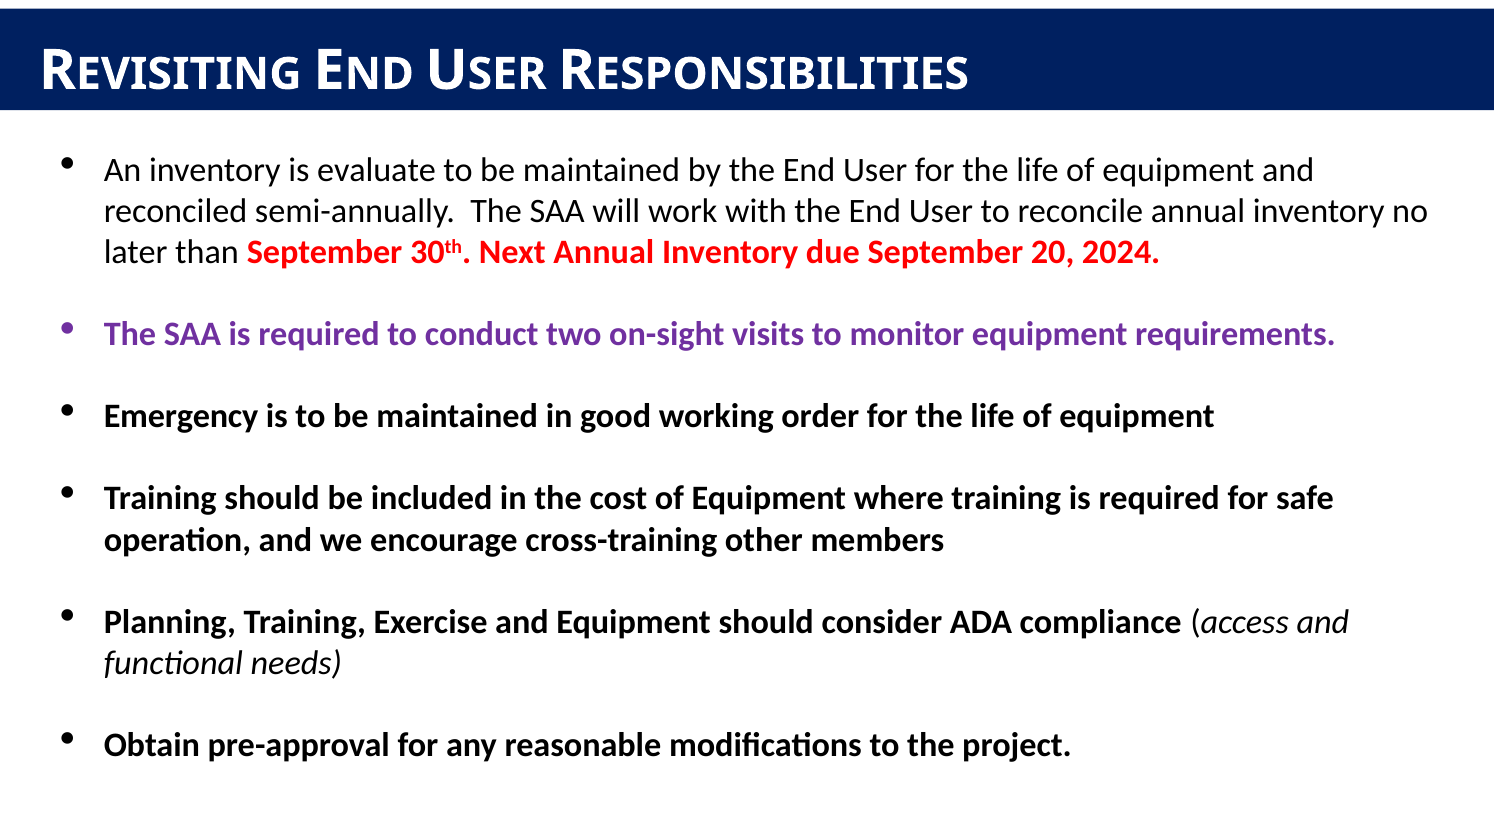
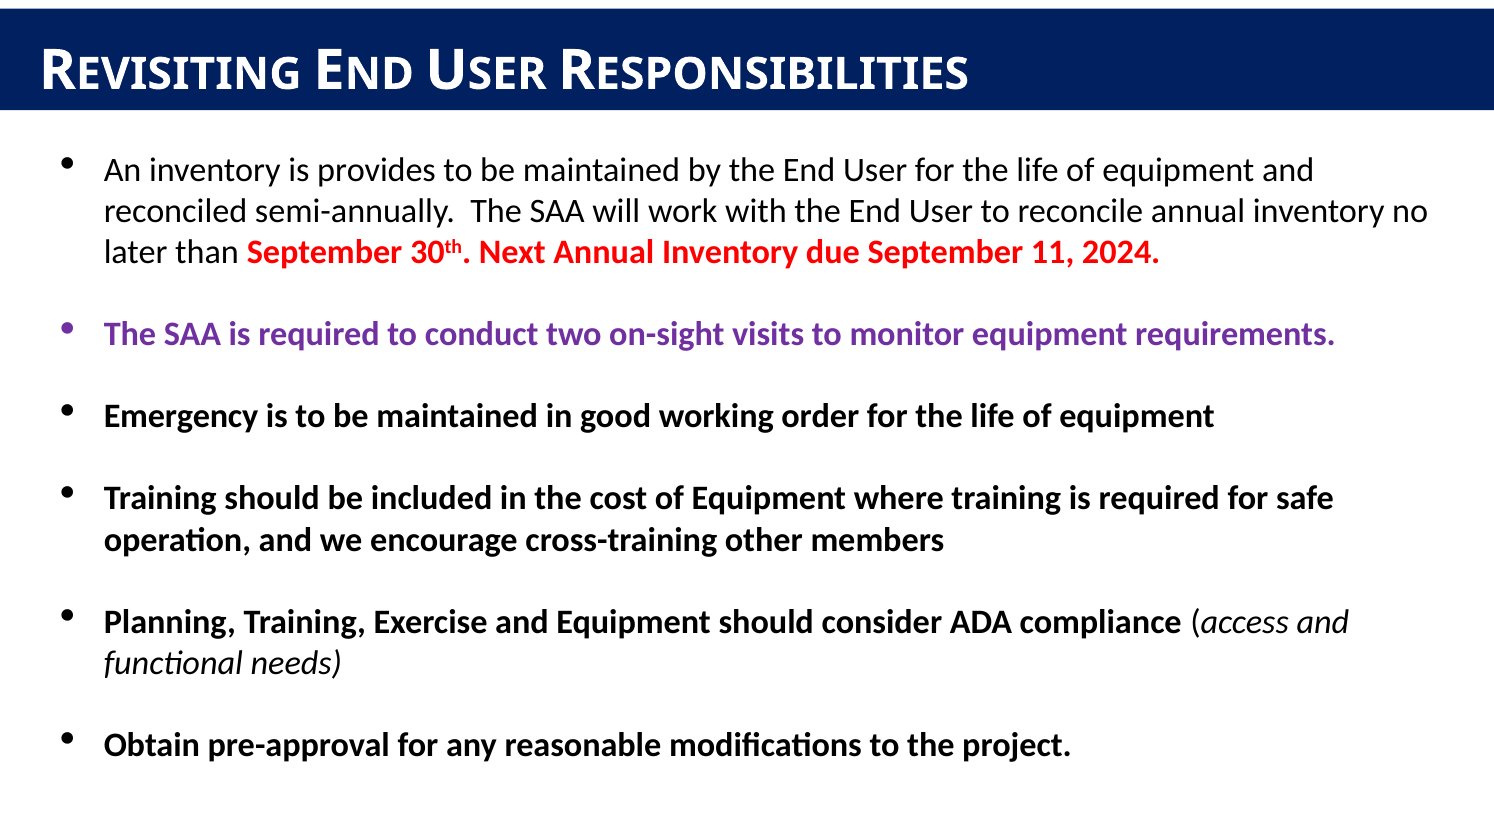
evaluate: evaluate -> provides
20: 20 -> 11
